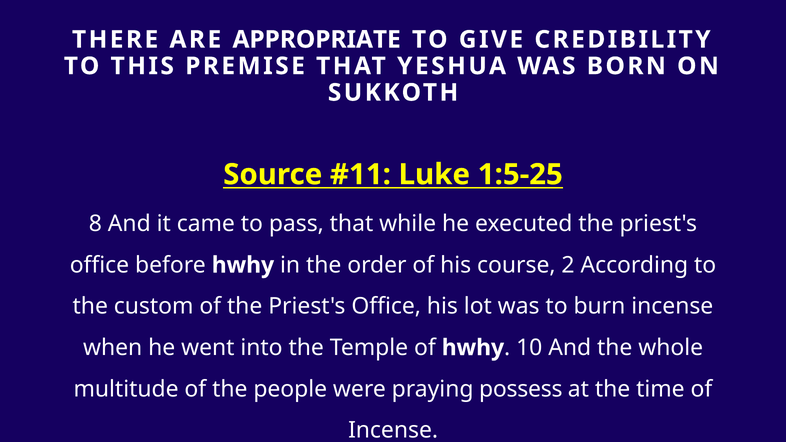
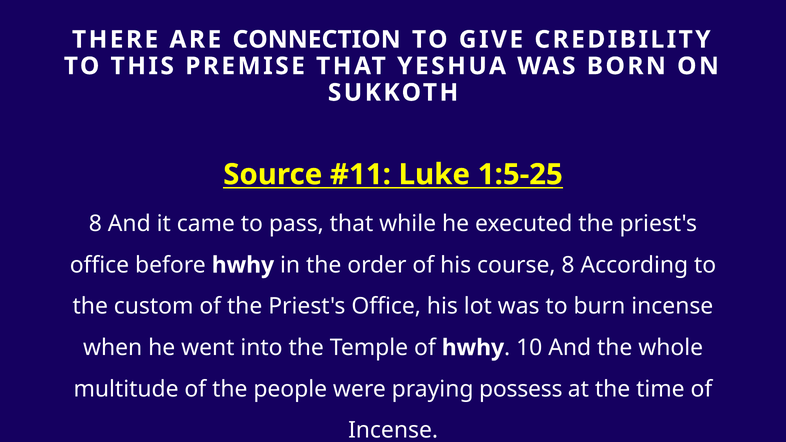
APPROPRIATE: APPROPRIATE -> CONNECTION
course 2: 2 -> 8
